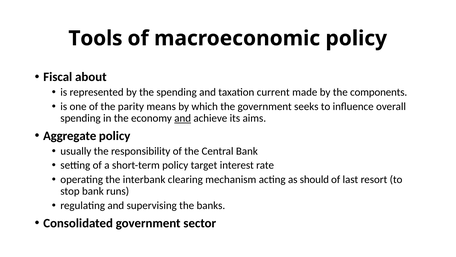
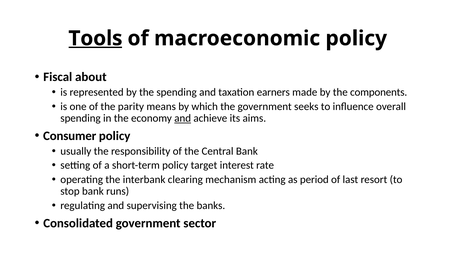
Tools underline: none -> present
current: current -> earners
Aggregate: Aggregate -> Consumer
should: should -> period
